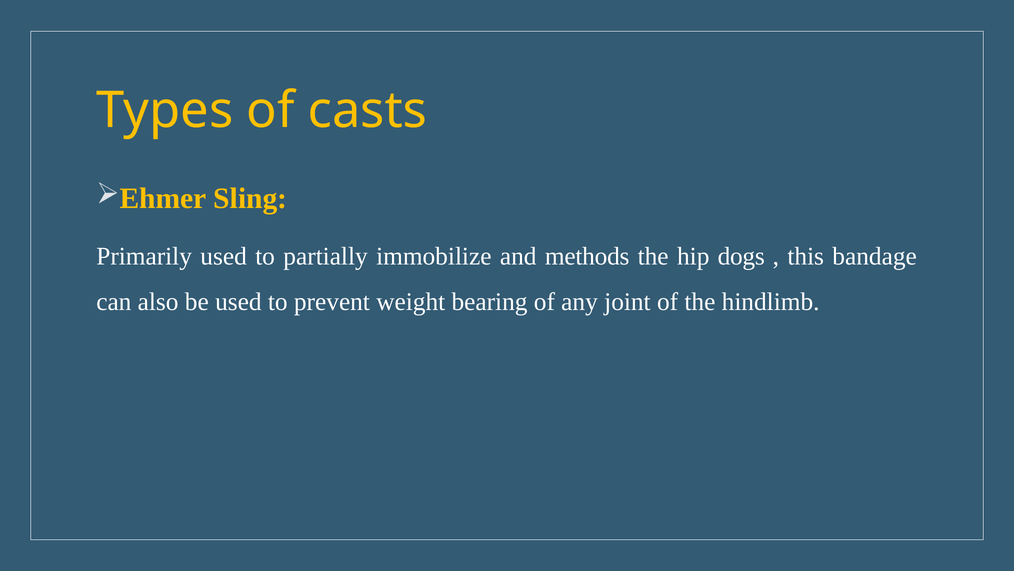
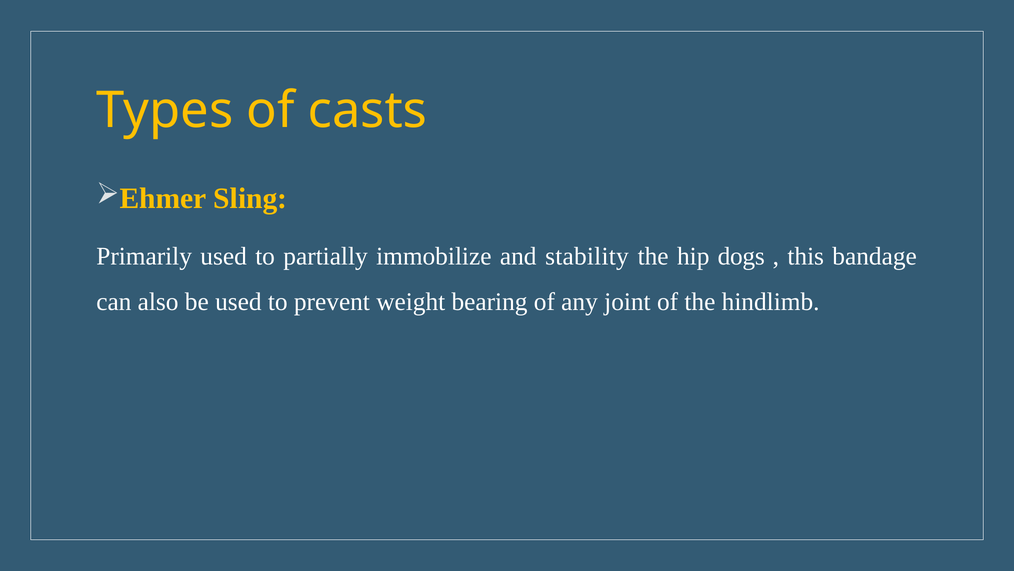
methods: methods -> stability
